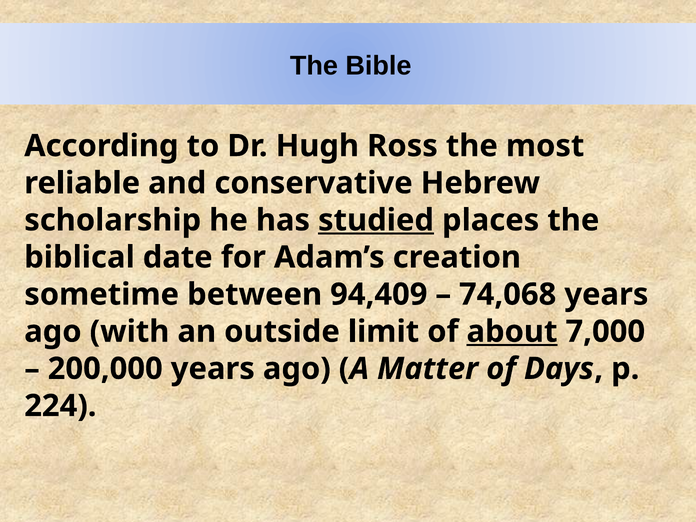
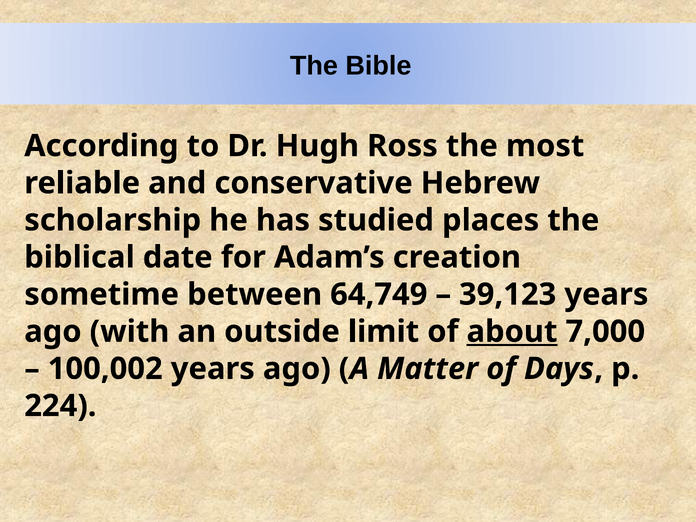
studied underline: present -> none
94,409: 94,409 -> 64,749
74,068: 74,068 -> 39,123
200,000: 200,000 -> 100,002
